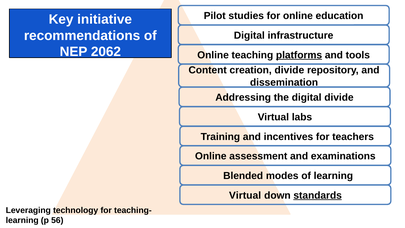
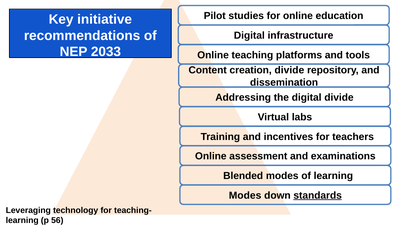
2062: 2062 -> 2033
platforms underline: present -> none
Virtual at (245, 195): Virtual -> Modes
